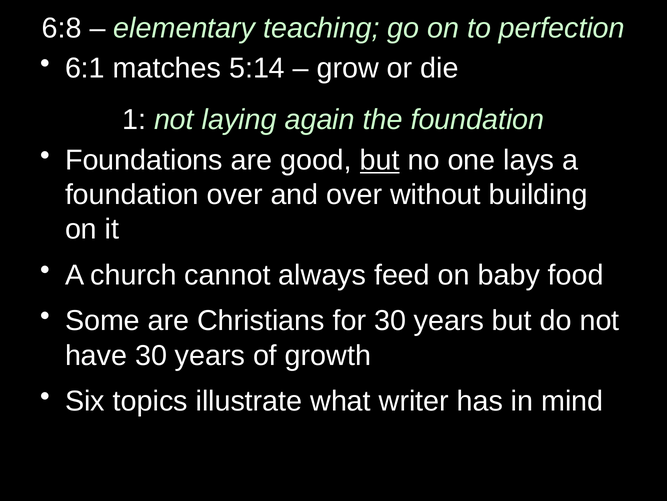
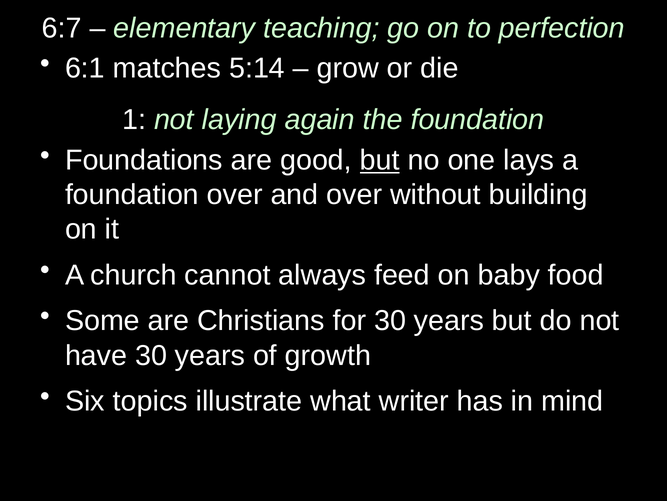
6:8: 6:8 -> 6:7
